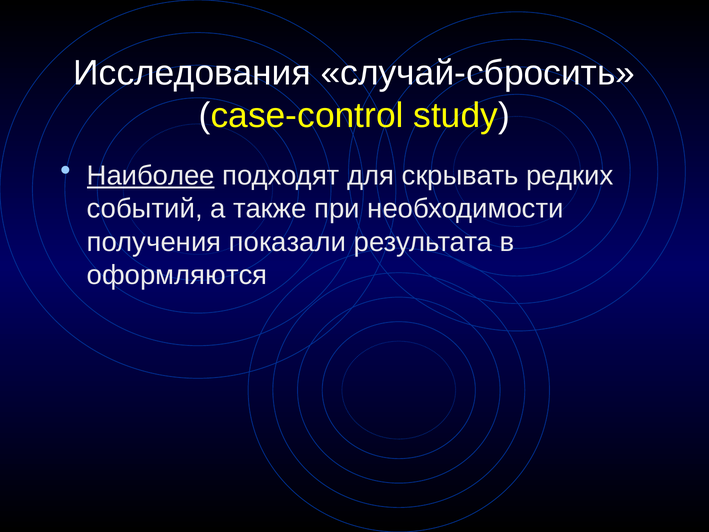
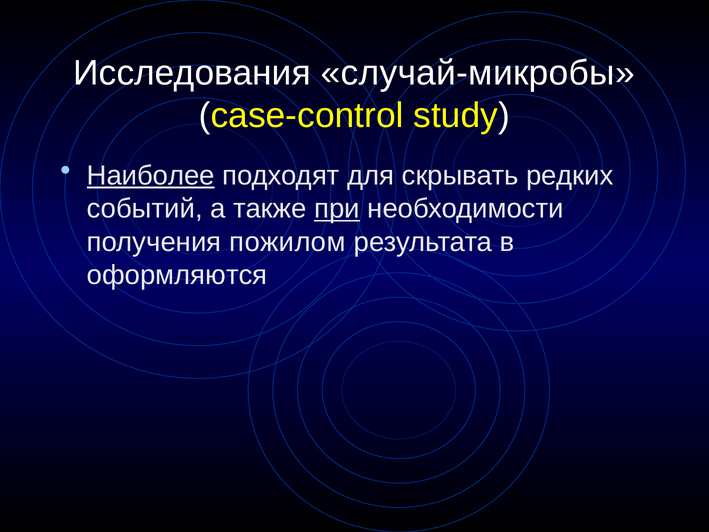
случай-сбросить: случай-сбросить -> случай-микробы
при underline: none -> present
показали: показали -> пожилом
